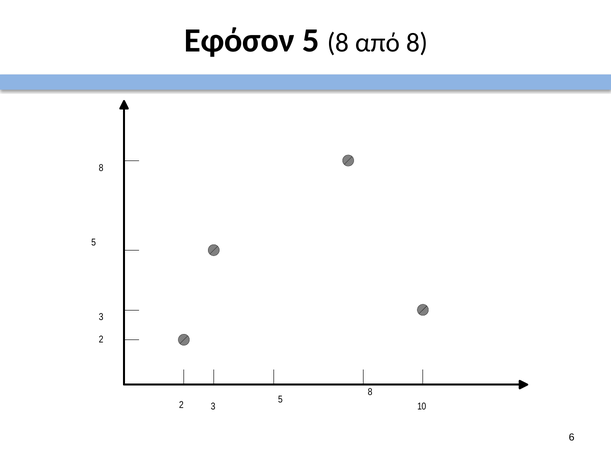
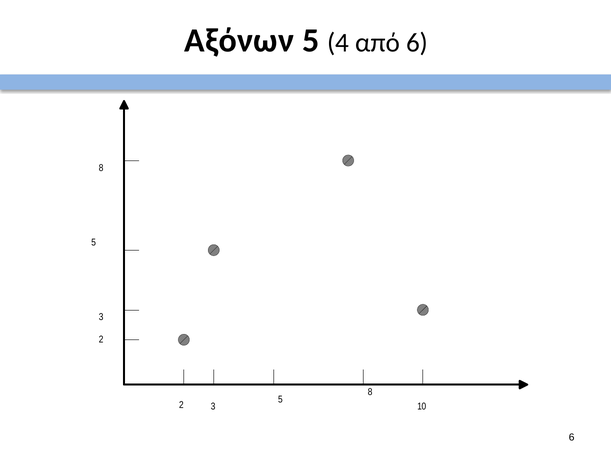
Εφόσον: Εφόσον -> Αξόνων
8 at (338, 43): 8 -> 4
από 8: 8 -> 6
